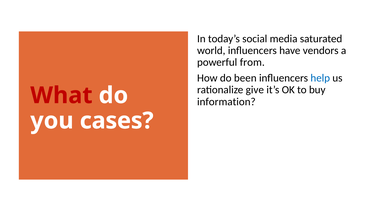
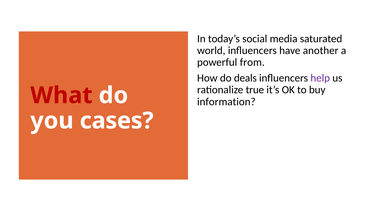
vendors: vendors -> another
been: been -> deals
help colour: blue -> purple
give: give -> true
